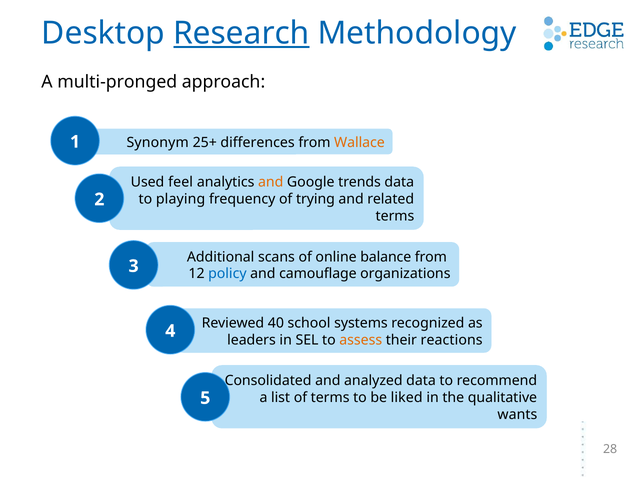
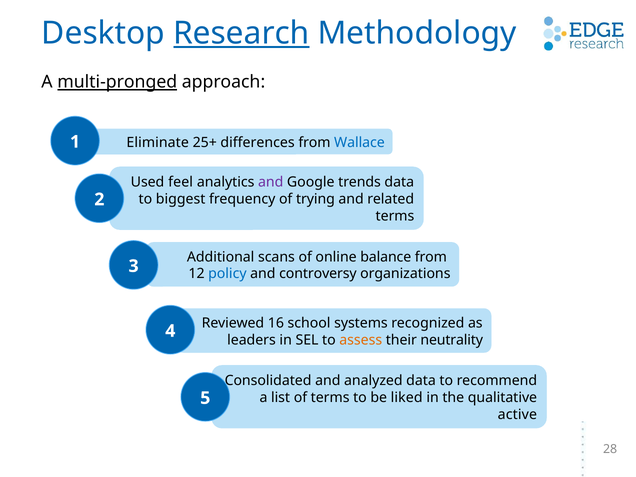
multi-pronged underline: none -> present
Synonym: Synonym -> Eliminate
Wallace colour: orange -> blue
and at (271, 182) colour: orange -> purple
playing: playing -> biggest
camouflage: camouflage -> controversy
40: 40 -> 16
reactions: reactions -> neutrality
wants: wants -> active
